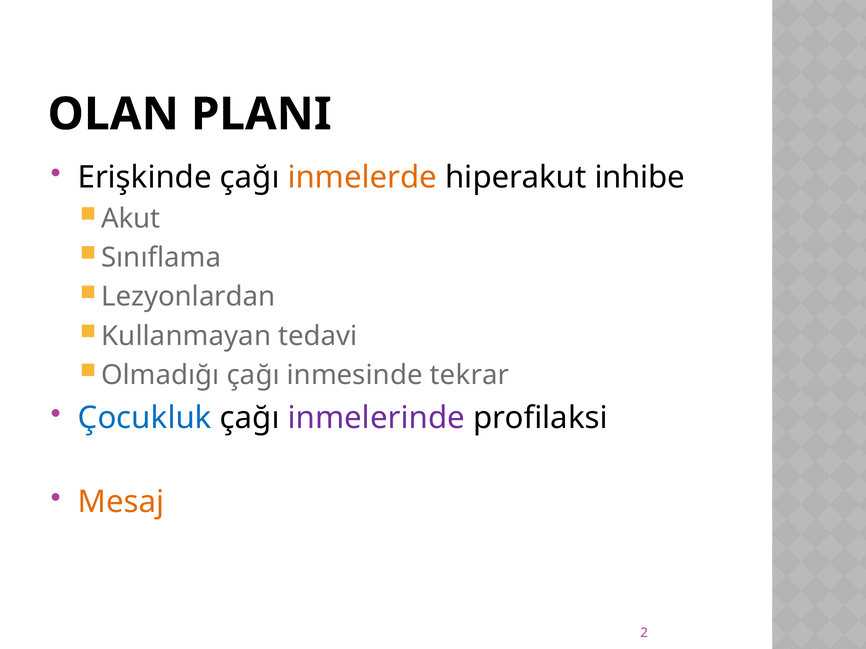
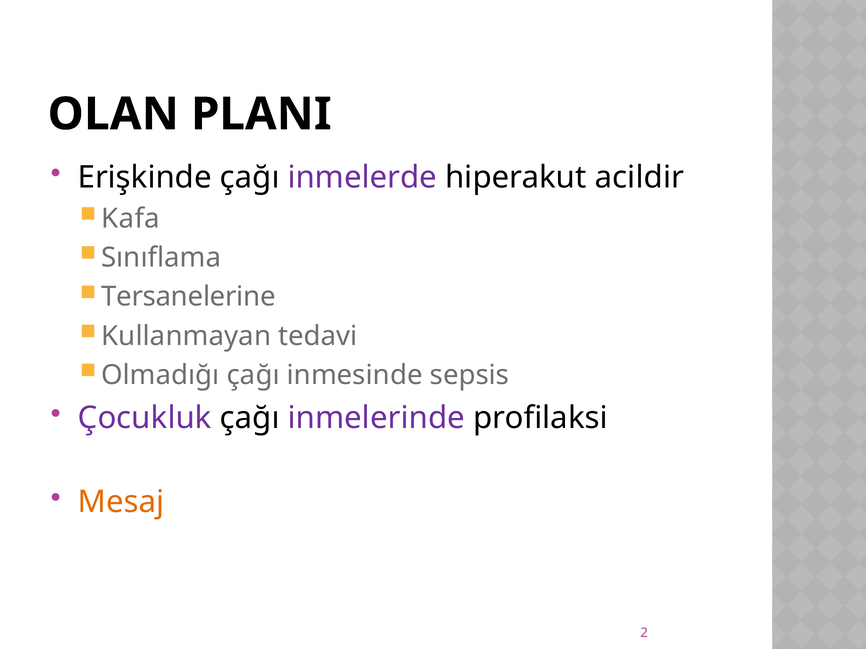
inmelerde colour: orange -> purple
inhibe: inhibe -> acildir
Akut: Akut -> Kafa
Lezyonlardan: Lezyonlardan -> Tersanelerine
tekrar: tekrar -> sepsis
Çocukluk colour: blue -> purple
